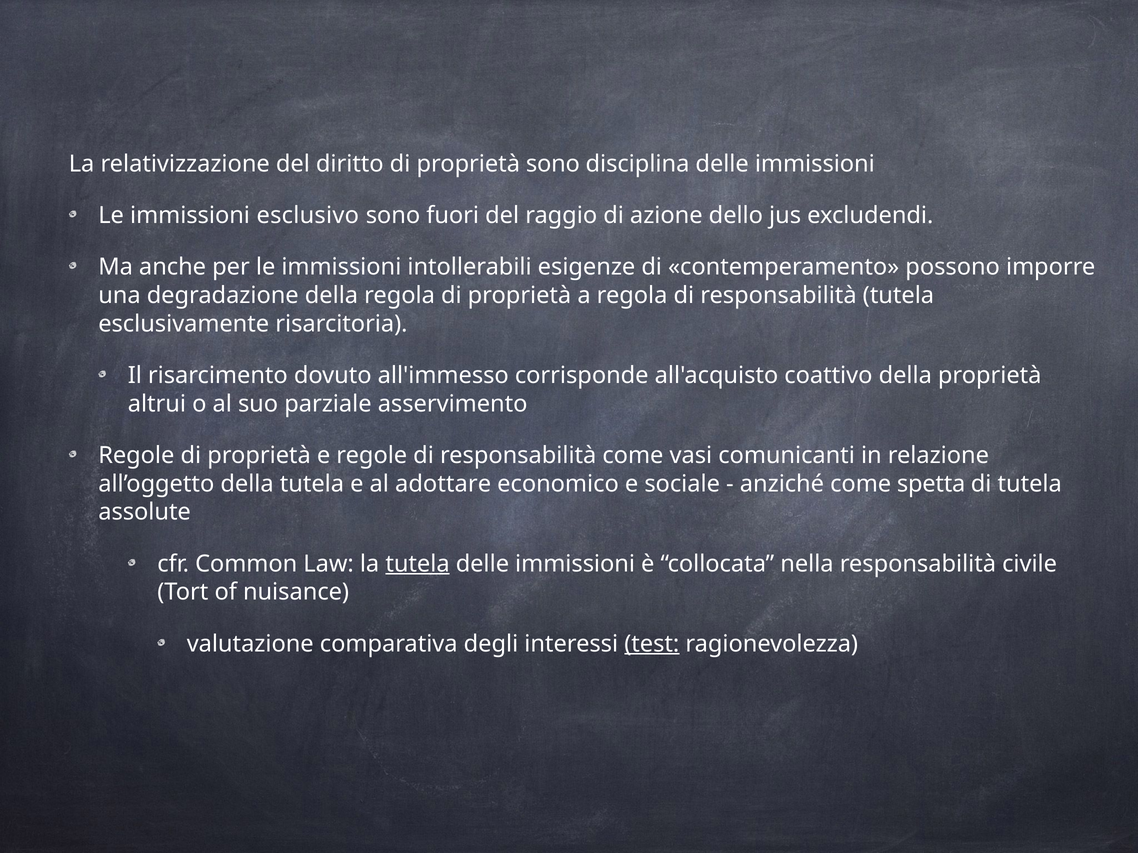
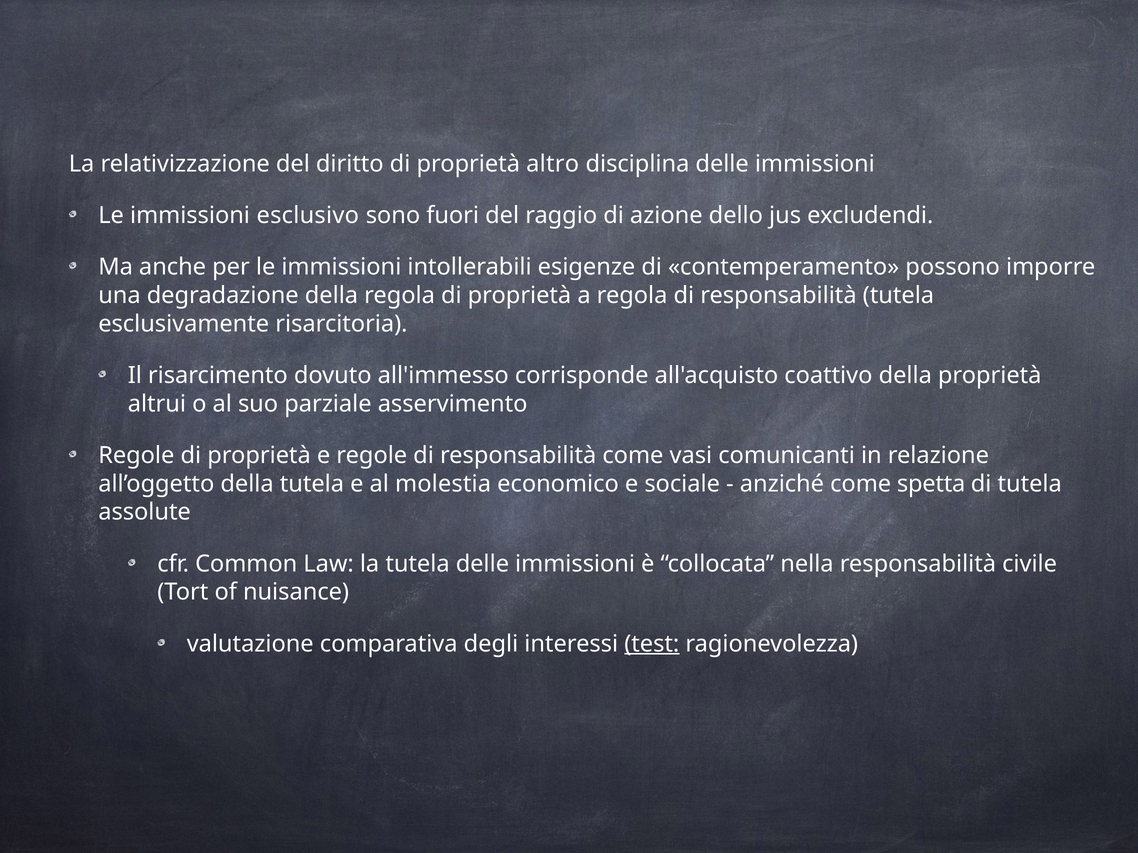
proprietà sono: sono -> altro
adottare: adottare -> molestia
tutela at (418, 564) underline: present -> none
